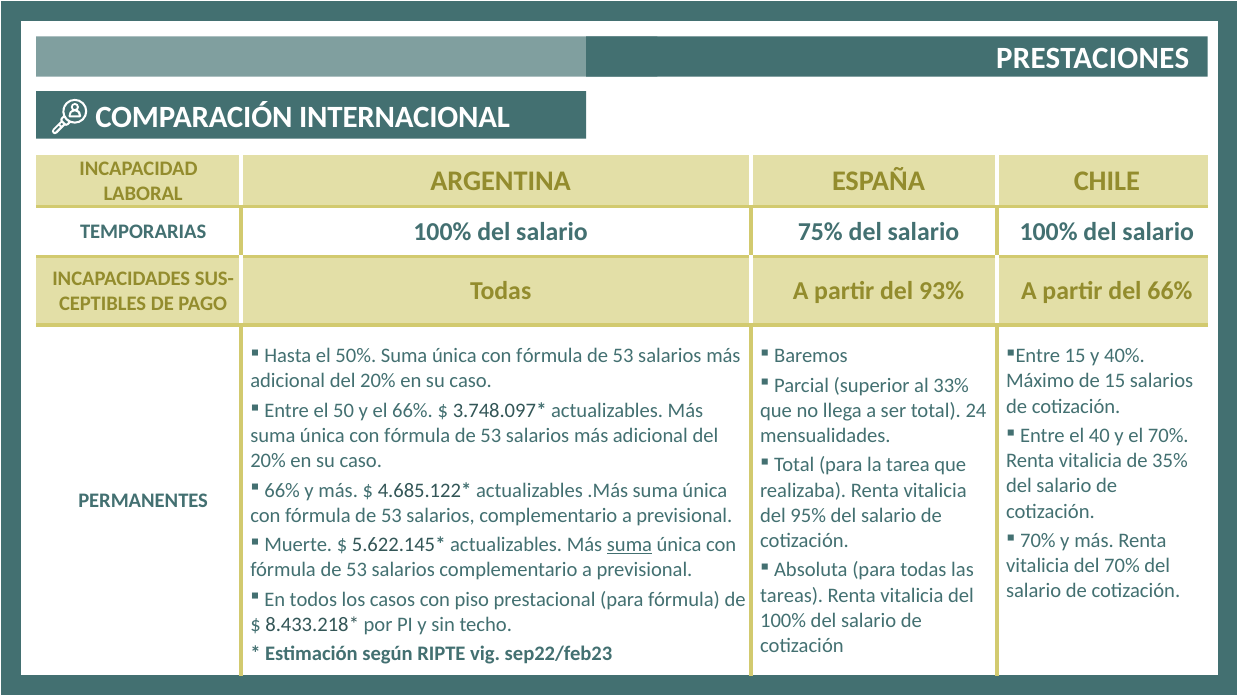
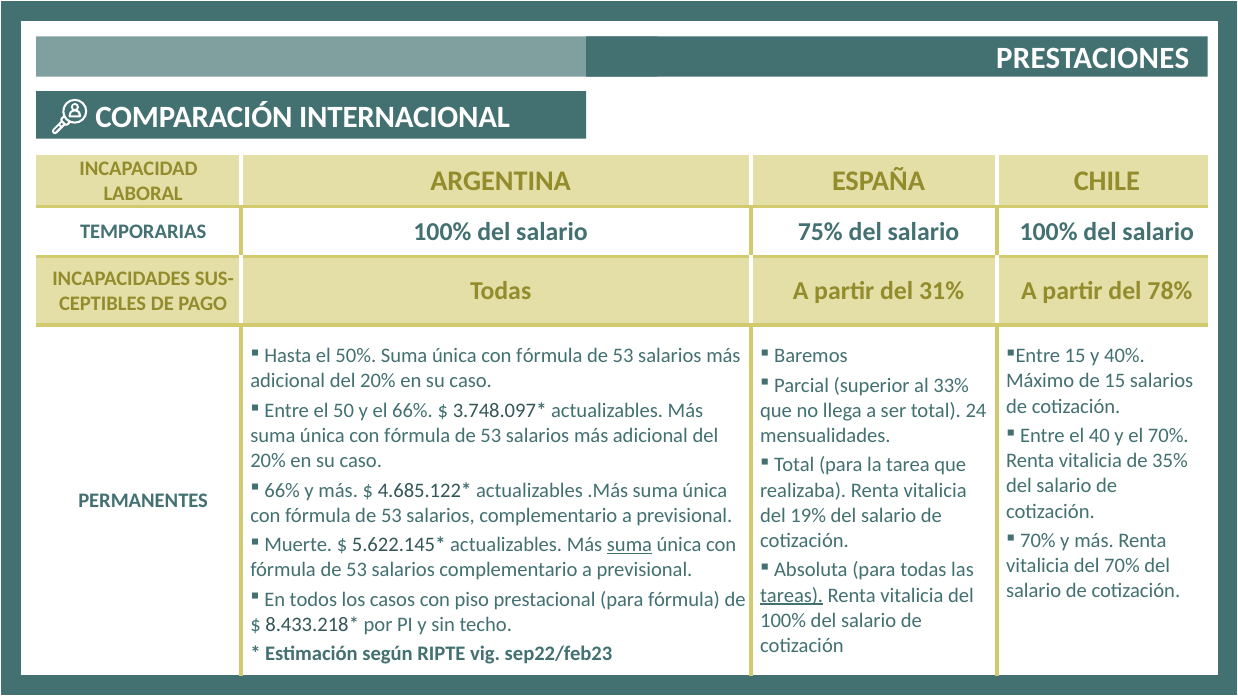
93%: 93% -> 31%
del 66%: 66% -> 78%
95%: 95% -> 19%
tareas underline: none -> present
